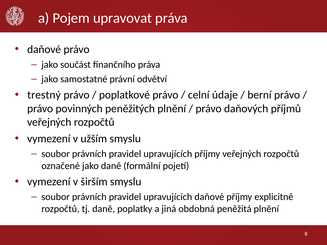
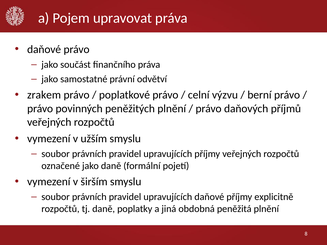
trestný: trestný -> zrakem
údaje: údaje -> výzvu
